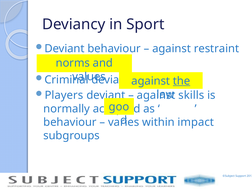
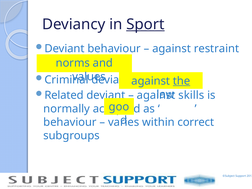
Sport underline: none -> present
Players: Players -> Related
impact: impact -> correct
